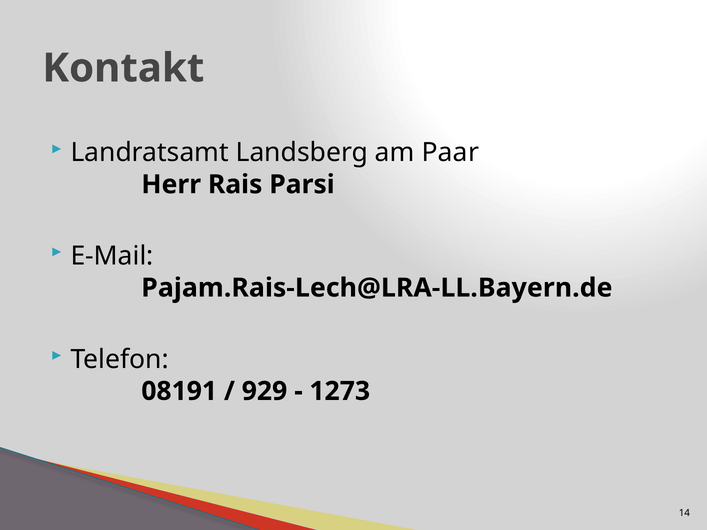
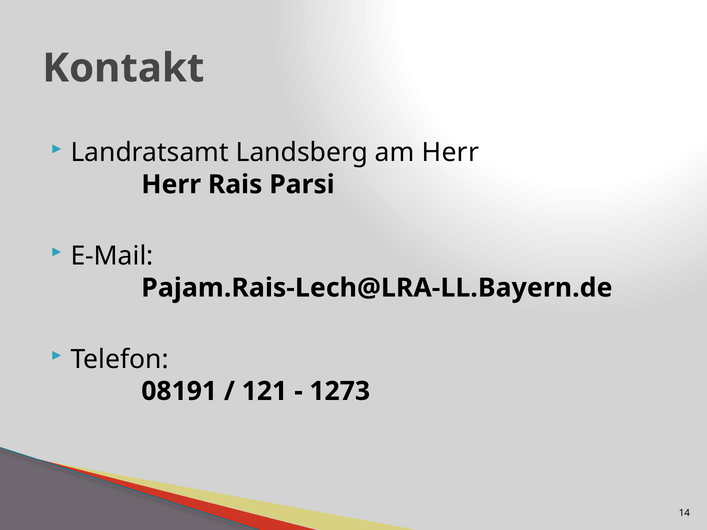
am Paar: Paar -> Herr
929: 929 -> 121
